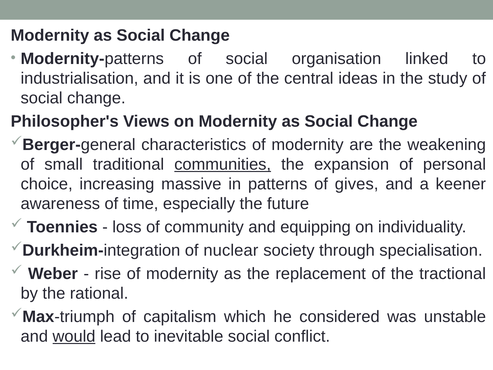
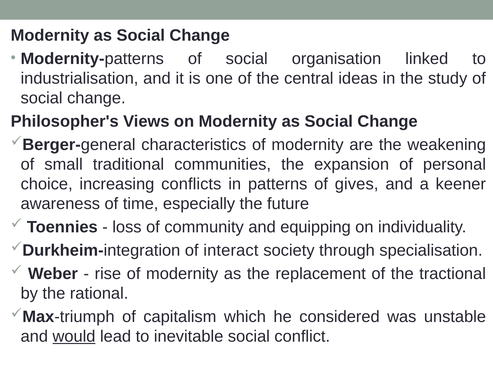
communities underline: present -> none
massive: massive -> conflicts
nuclear: nuclear -> interact
